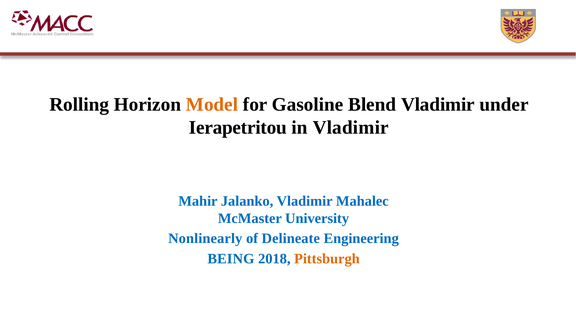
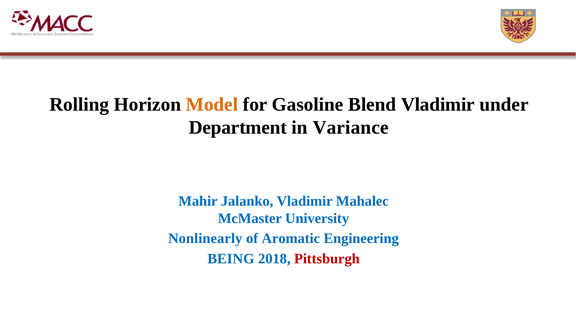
Ierapetritou: Ierapetritou -> Department
in Vladimir: Vladimir -> Variance
Delineate: Delineate -> Aromatic
Pittsburgh colour: orange -> red
